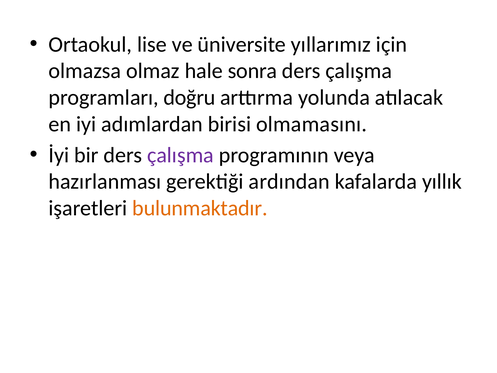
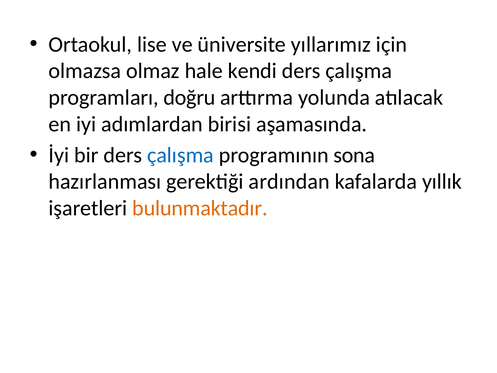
sonra: sonra -> kendi
olmamasını: olmamasını -> aşamasında
çalışma at (180, 155) colour: purple -> blue
veya: veya -> sona
